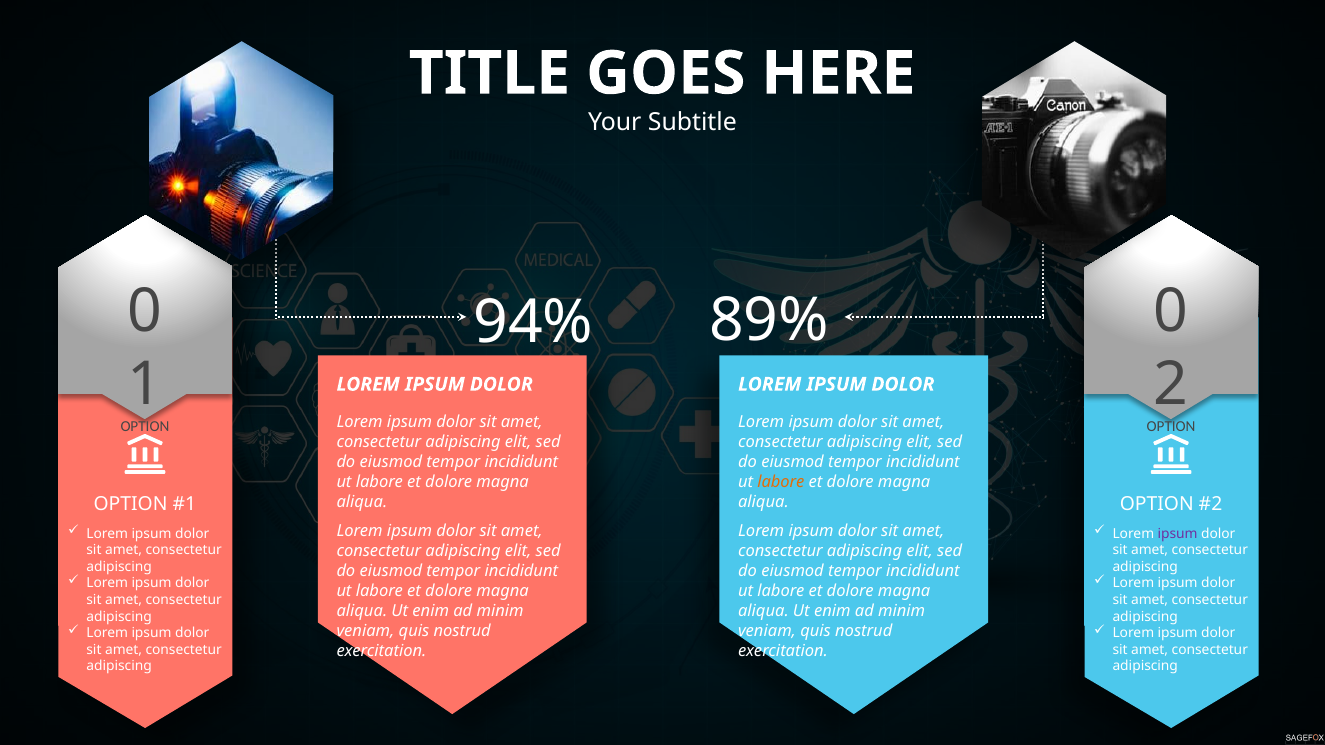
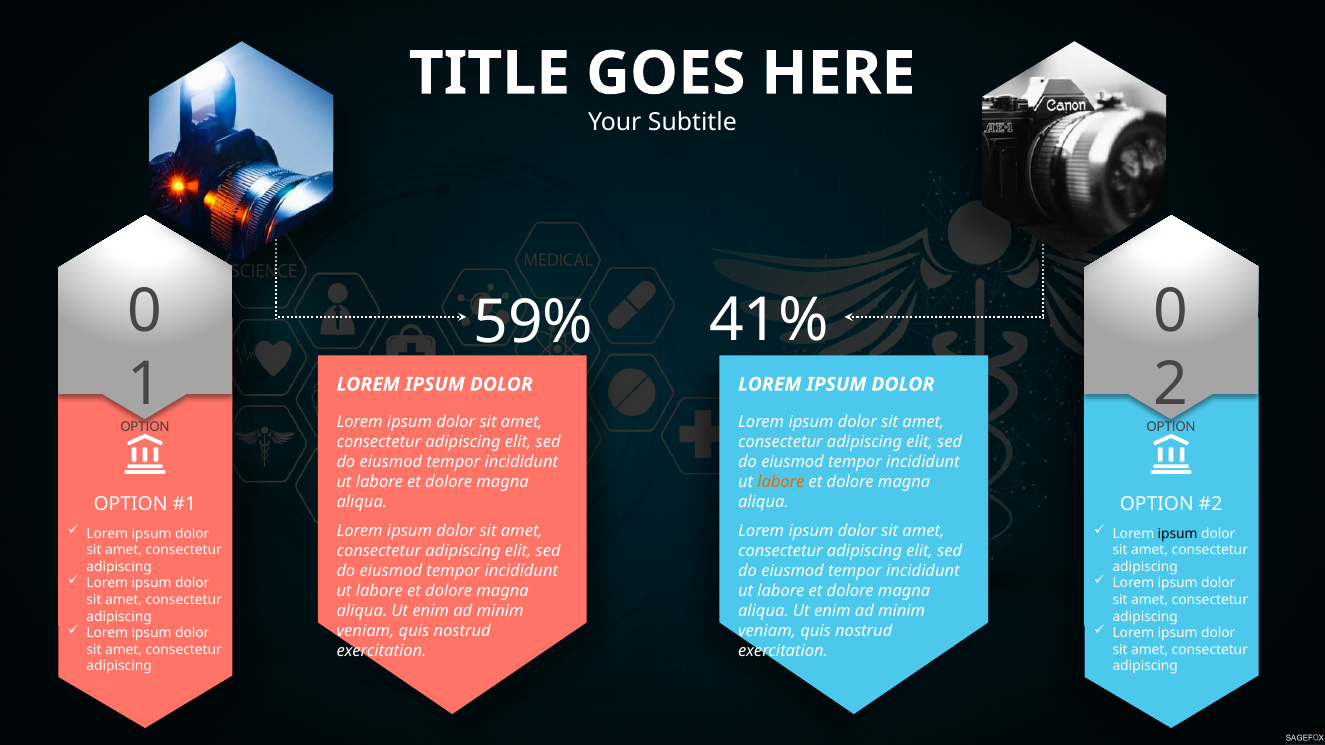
89%: 89% -> 41%
94%: 94% -> 59%
ipsum at (1178, 534) colour: purple -> black
